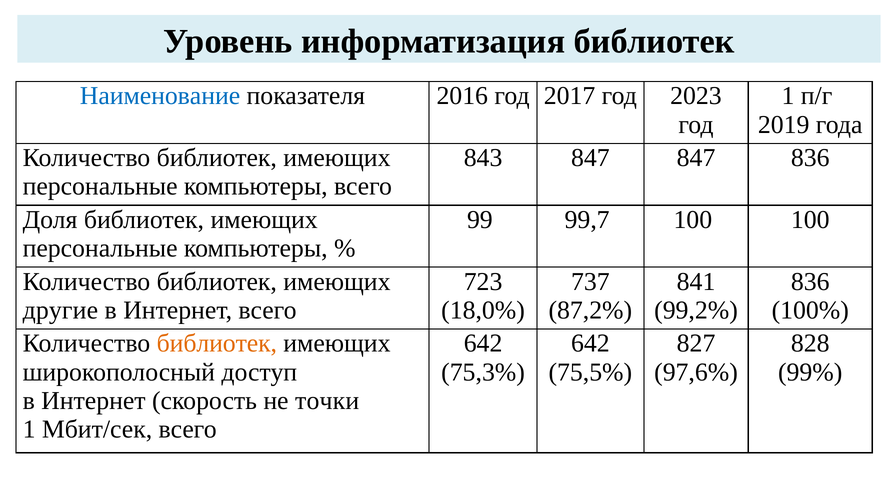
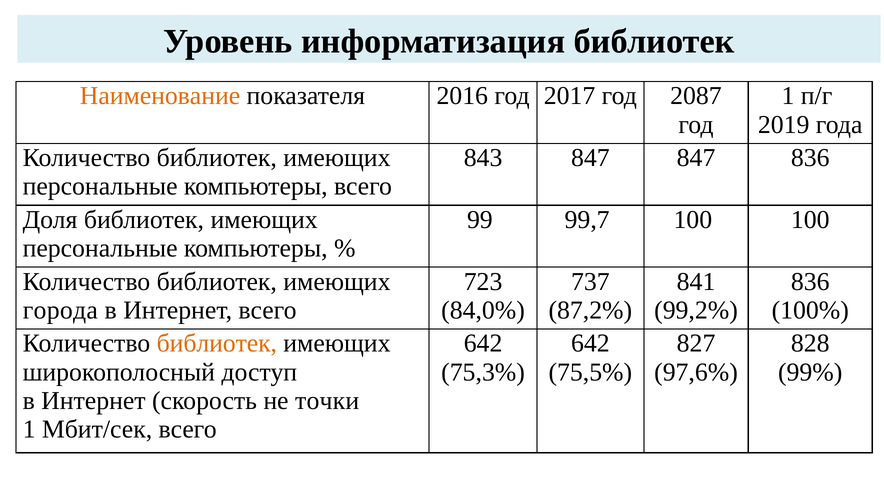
Наименование colour: blue -> orange
2023: 2023 -> 2087
другие: другие -> города
18,0%: 18,0% -> 84,0%
